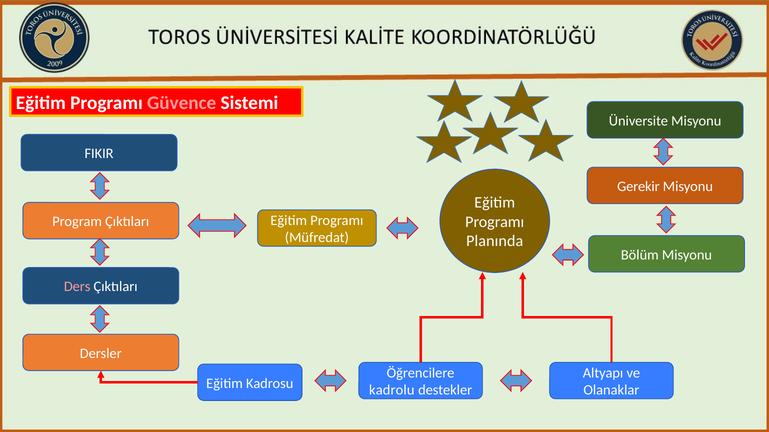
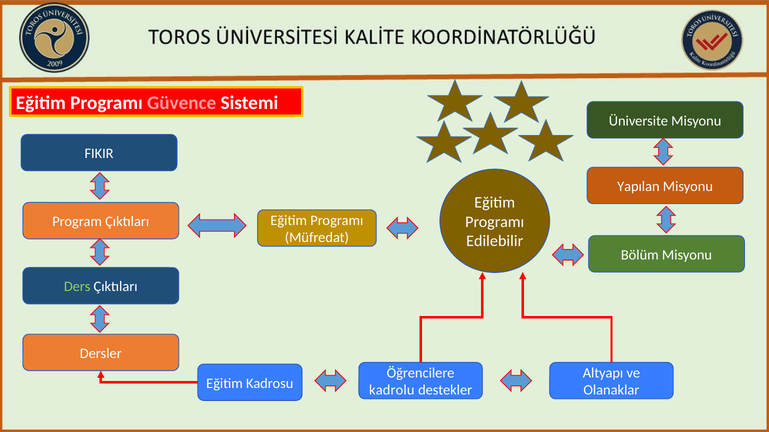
Gerekir: Gerekir -> Yapılan
Planında: Planında -> Edilebilir
Ders colour: pink -> light green
